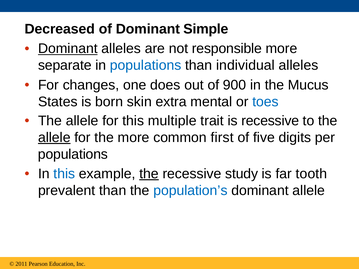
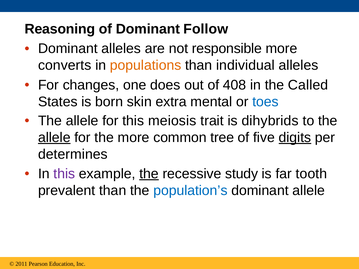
Decreased: Decreased -> Reasoning
Simple: Simple -> Follow
Dominant at (68, 49) underline: present -> none
separate: separate -> converts
populations at (146, 65) colour: blue -> orange
900: 900 -> 408
Mucus: Mucus -> Called
multiple: multiple -> meiosis
is recessive: recessive -> dihybrids
first: first -> tree
digits underline: none -> present
populations at (73, 154): populations -> determines
this at (64, 174) colour: blue -> purple
